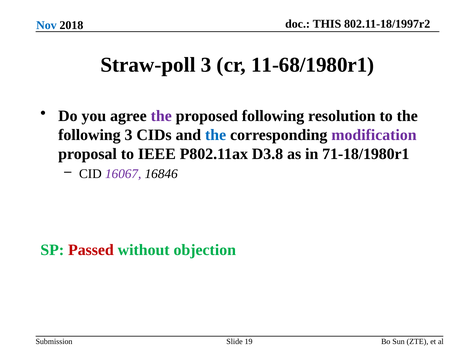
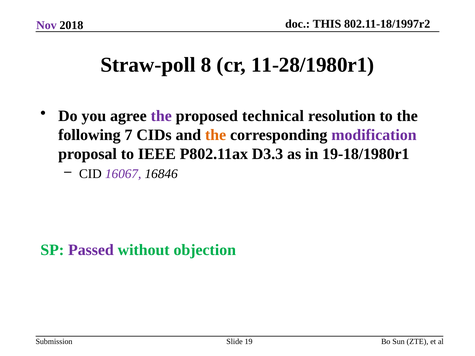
Nov colour: blue -> purple
Straw-poll 3: 3 -> 8
11-68/1980r1: 11-68/1980r1 -> 11-28/1980r1
proposed following: following -> technical
following 3: 3 -> 7
the at (216, 135) colour: blue -> orange
D3.8: D3.8 -> D3.3
71-18/1980r1: 71-18/1980r1 -> 19-18/1980r1
Passed colour: red -> purple
